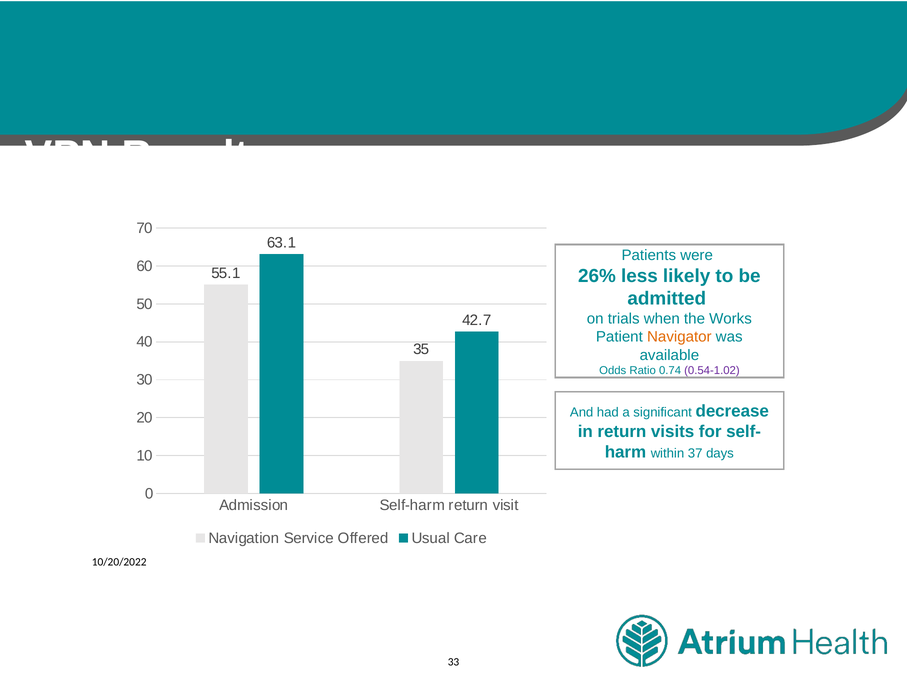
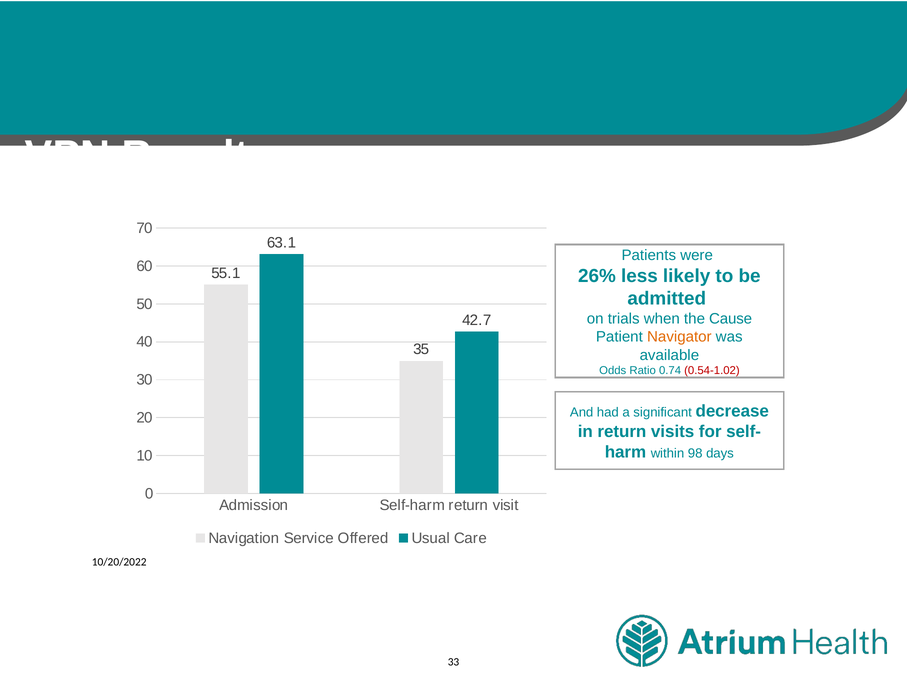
Works: Works -> Cause
0.54-1.02 colour: purple -> red
37: 37 -> 98
